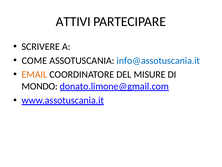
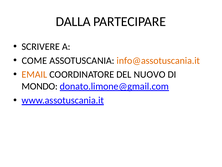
ATTIVI: ATTIVI -> DALLA
info@assotuscania.it colour: blue -> orange
MISURE: MISURE -> NUOVO
